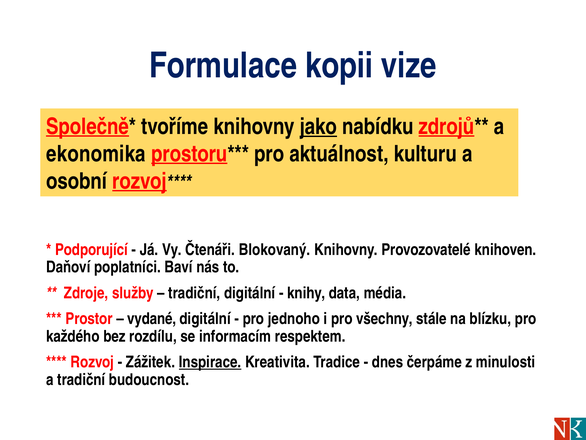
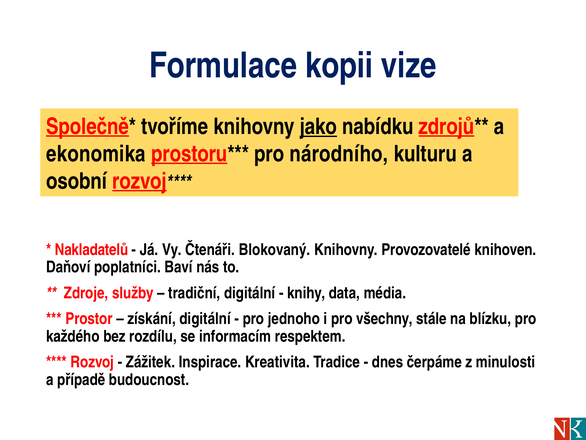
aktuálnost: aktuálnost -> národního
Podporující: Podporující -> Nakladatelů
vydané: vydané -> získání
Inspirace underline: present -> none
a tradiční: tradiční -> případě
